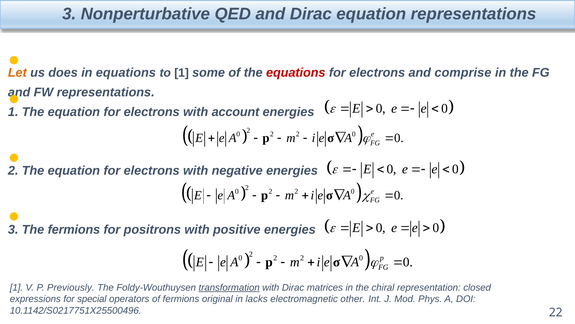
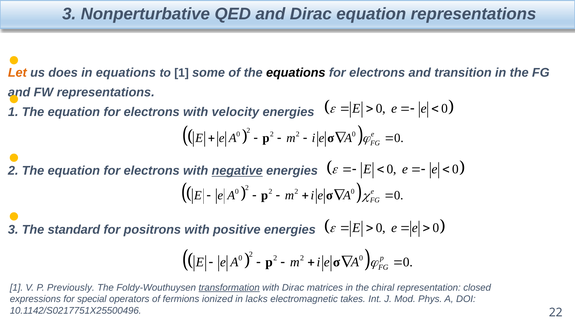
equations at (296, 72) colour: red -> black
comprise: comprise -> transition
account: account -> velocity
negative underline: none -> present
The fermions: fermions -> standard
original: original -> ionized
other: other -> takes
